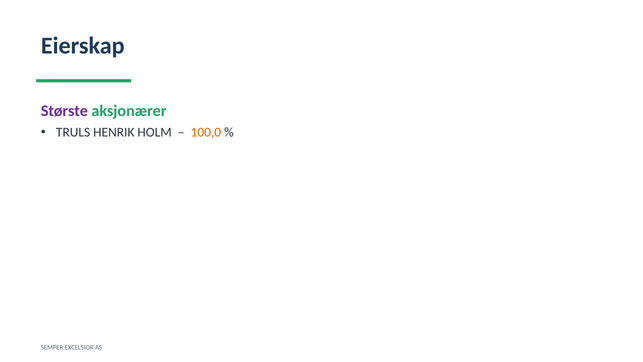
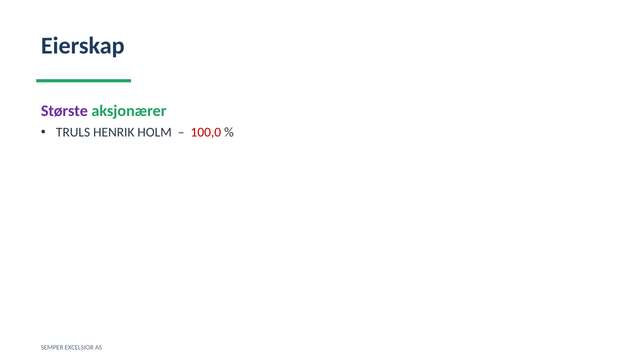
100,0 colour: orange -> red
